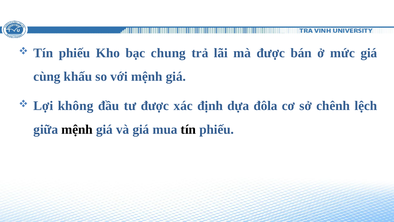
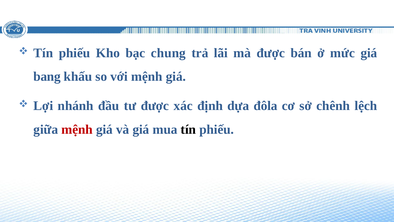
cùng: cùng -> bang
không: không -> nhánh
mệnh at (77, 129) colour: black -> red
